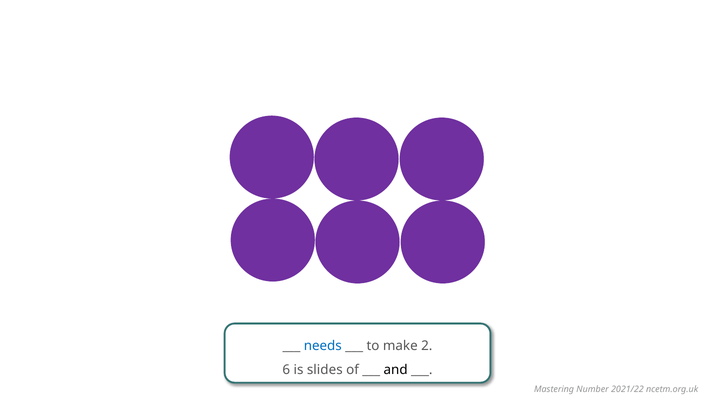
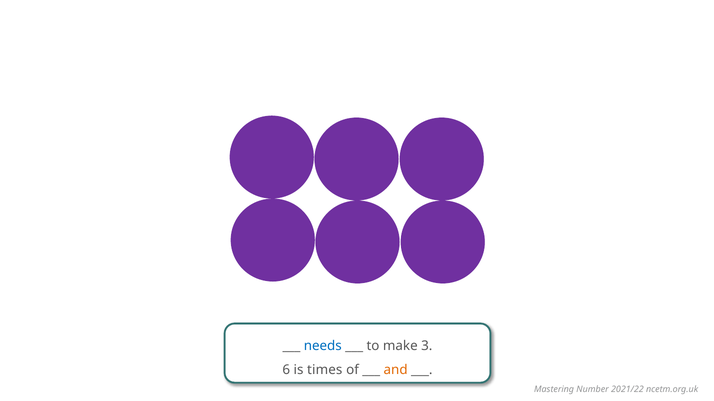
2: 2 -> 3
slides: slides -> times
and colour: black -> orange
